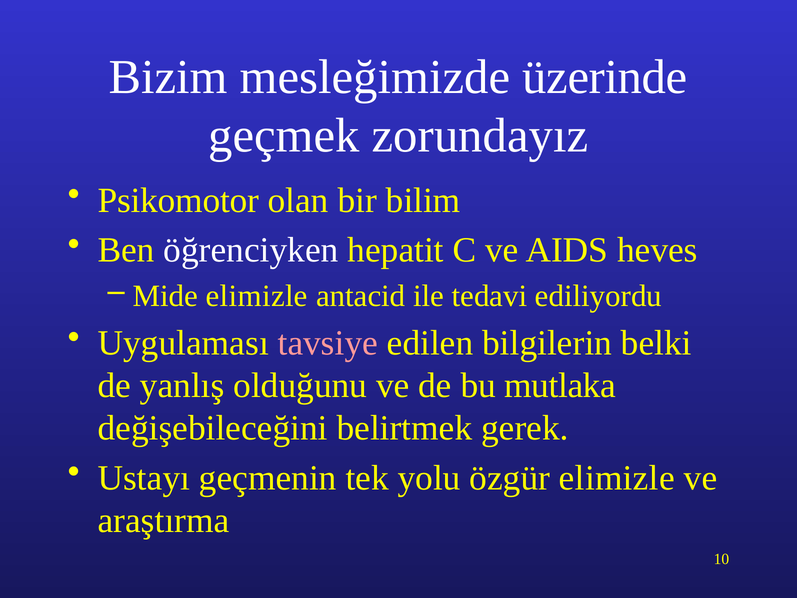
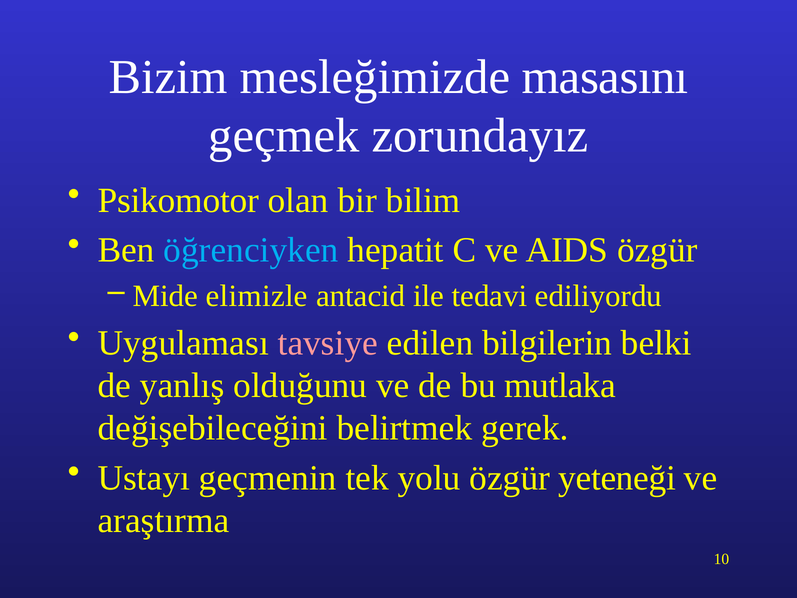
üzerinde: üzerinde -> masasını
öğrenciyken colour: white -> light blue
AIDS heves: heves -> özgür
özgür elimizle: elimizle -> yeteneği
